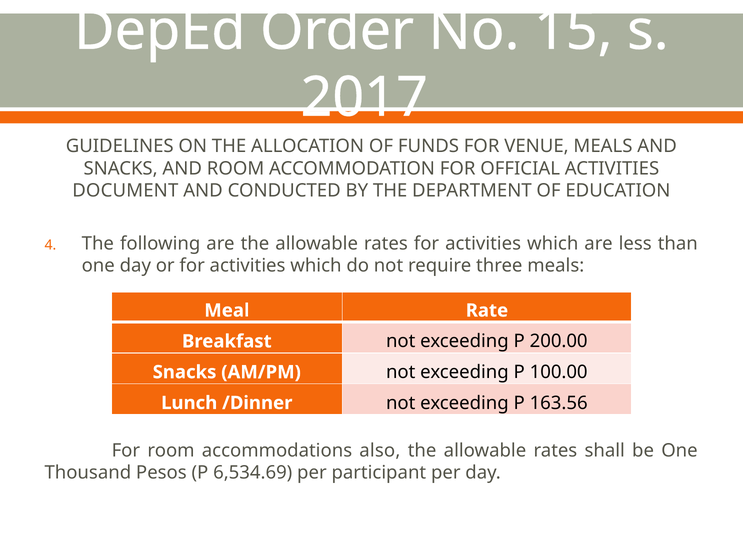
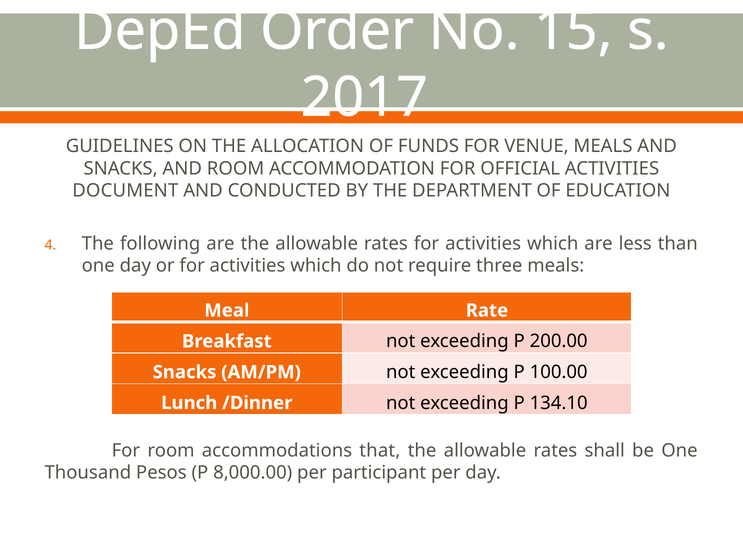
163.56: 163.56 -> 134.10
also: also -> that
6,534.69: 6,534.69 -> 8,000.00
